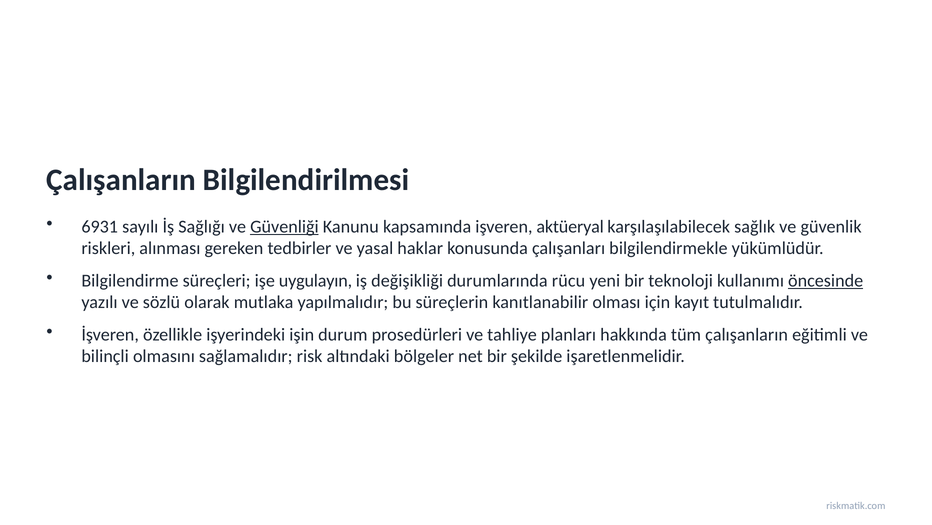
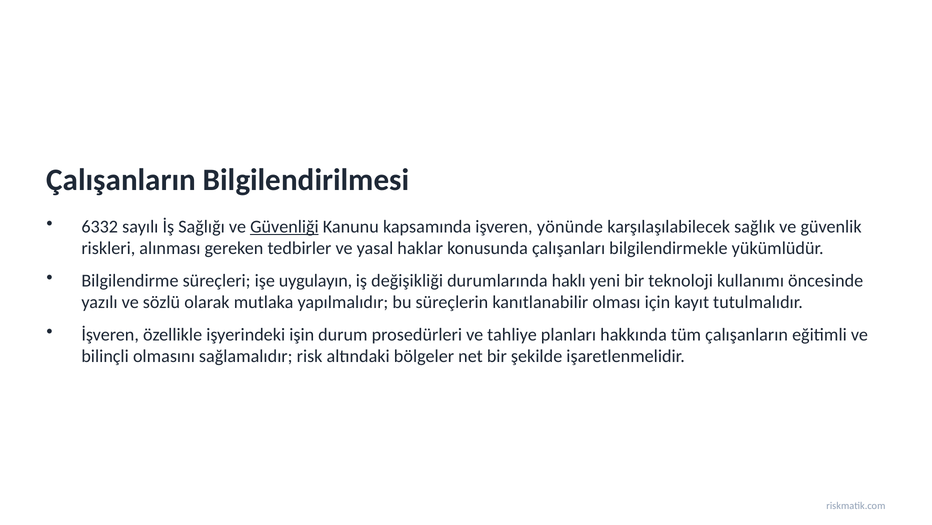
6931: 6931 -> 6332
aktüeryal: aktüeryal -> yönünde
rücu: rücu -> haklı
öncesinde underline: present -> none
